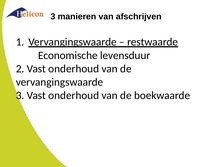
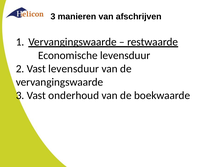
2 Vast onderhoud: onderhoud -> levensduur
